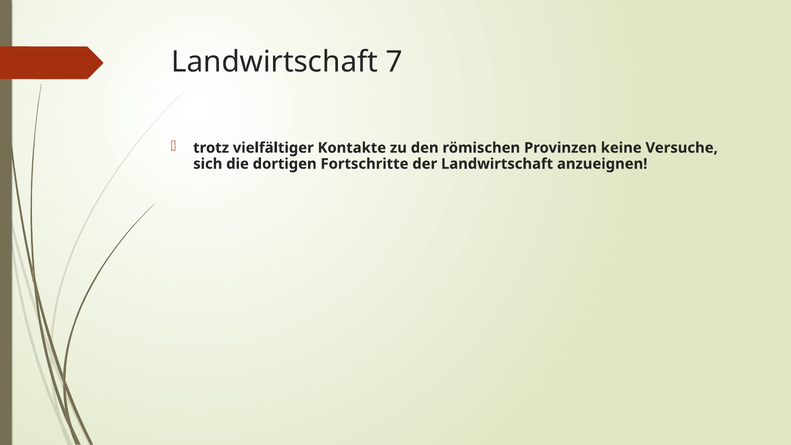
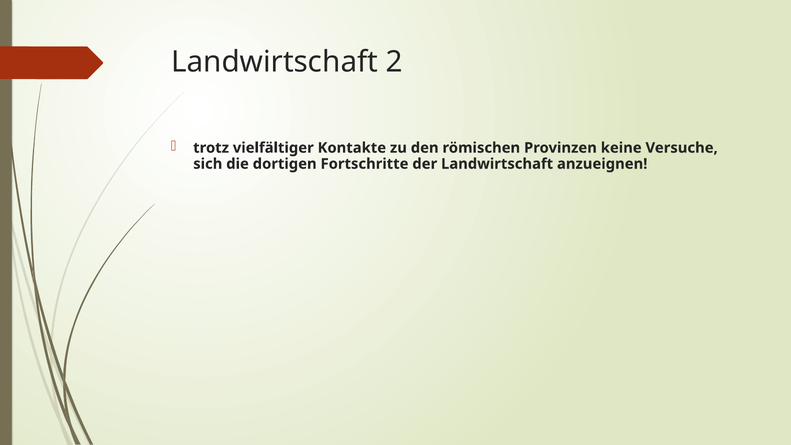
7: 7 -> 2
